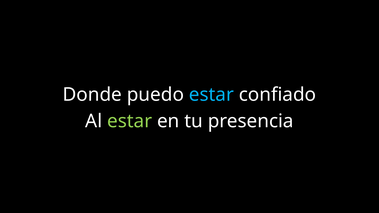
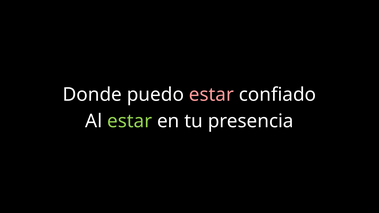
estar at (211, 95) colour: light blue -> pink
